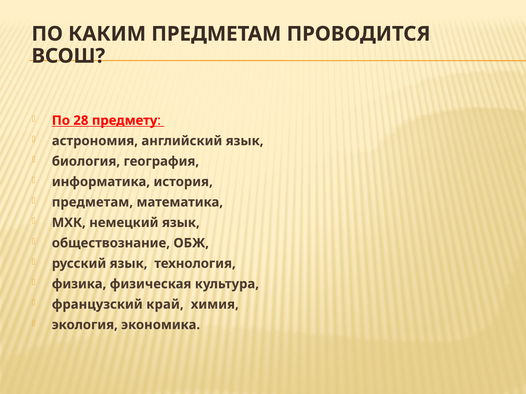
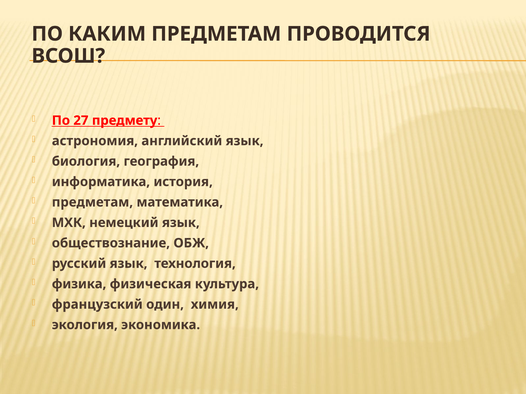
28: 28 -> 27
край: край -> один
